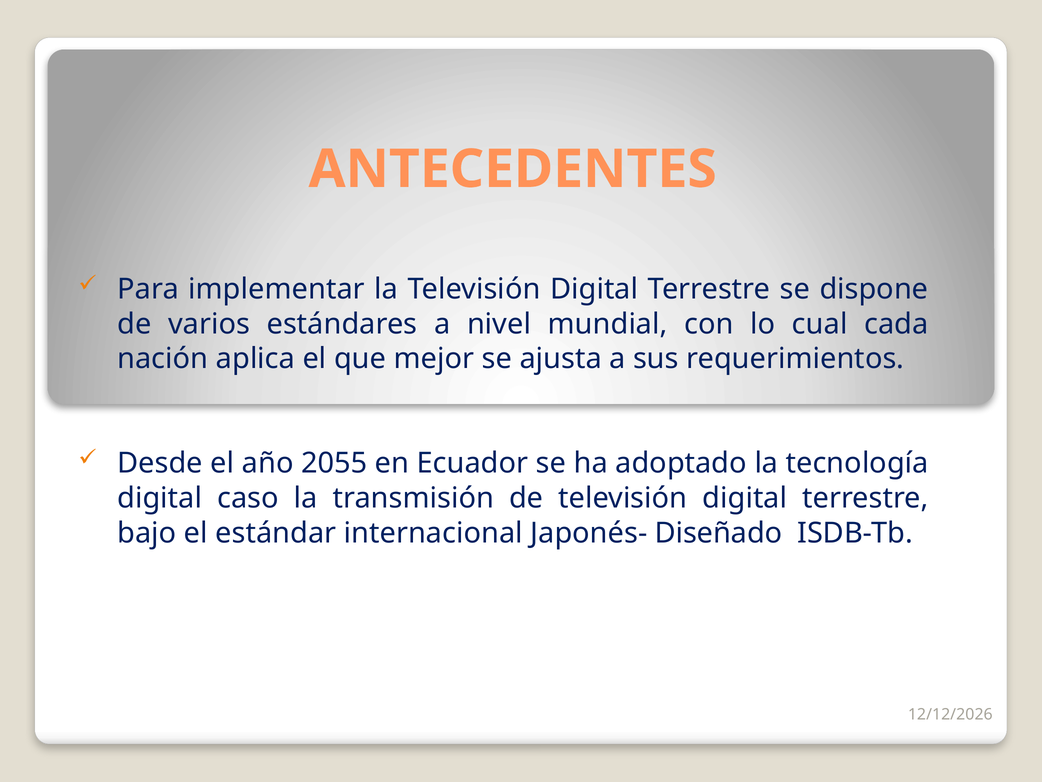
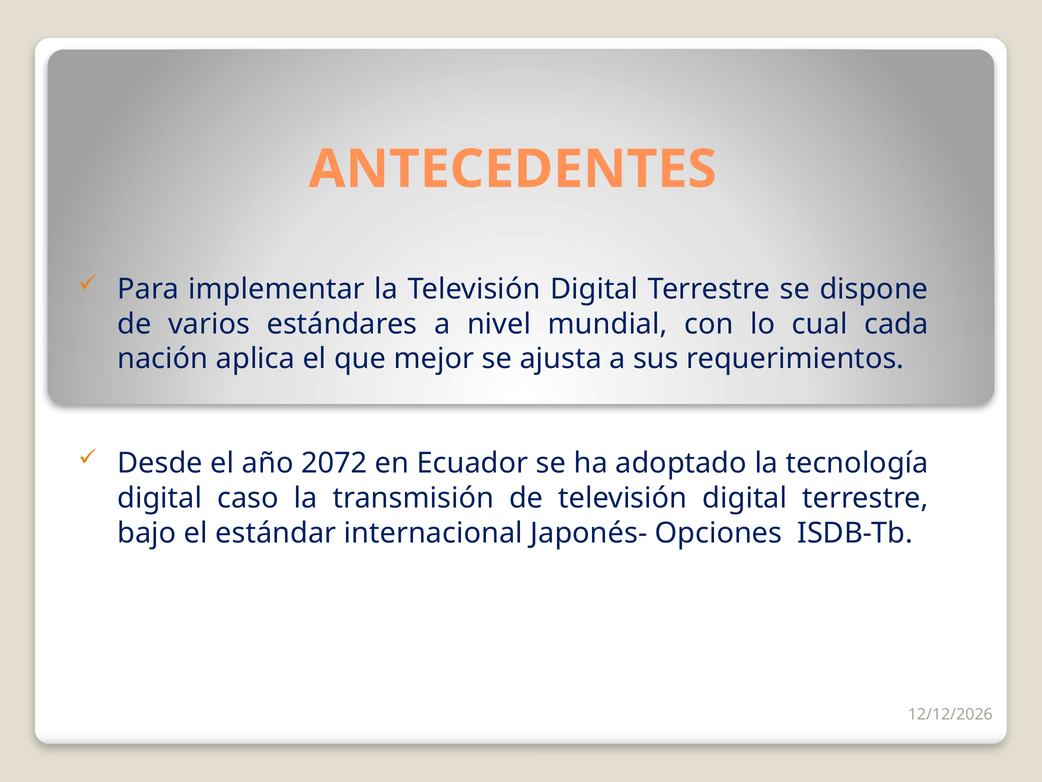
2055: 2055 -> 2072
Diseñado: Diseñado -> Opciones
